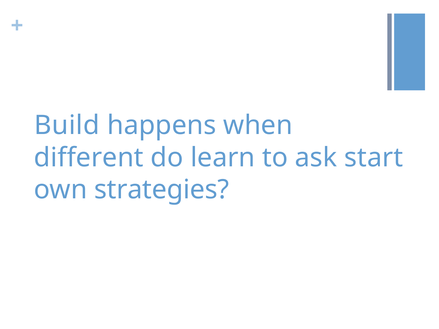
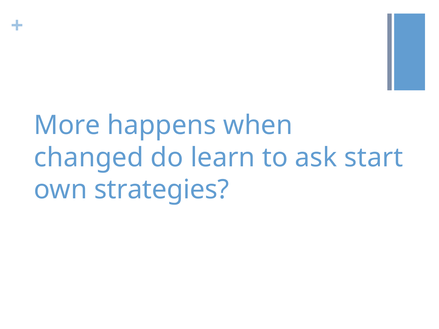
Build: Build -> More
different: different -> changed
